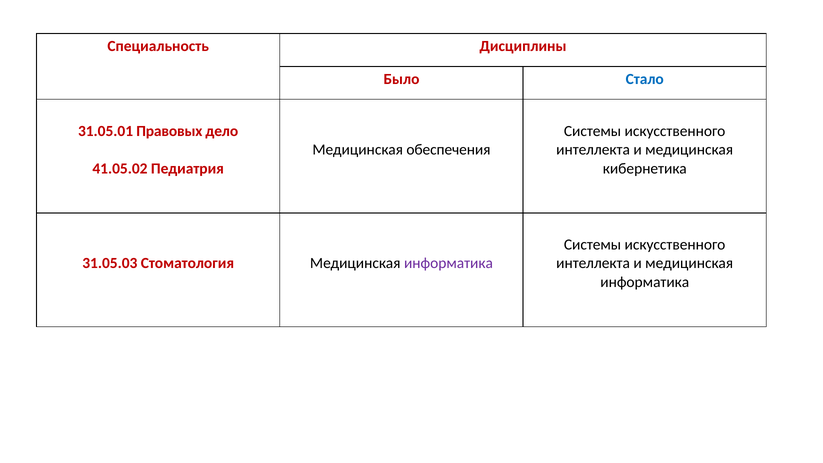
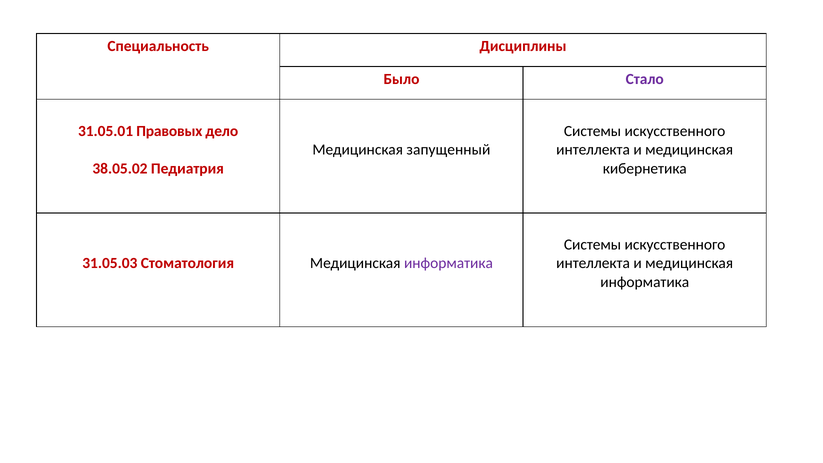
Стало colour: blue -> purple
обеспечения: обеспечения -> запущенный
41.05.02: 41.05.02 -> 38.05.02
